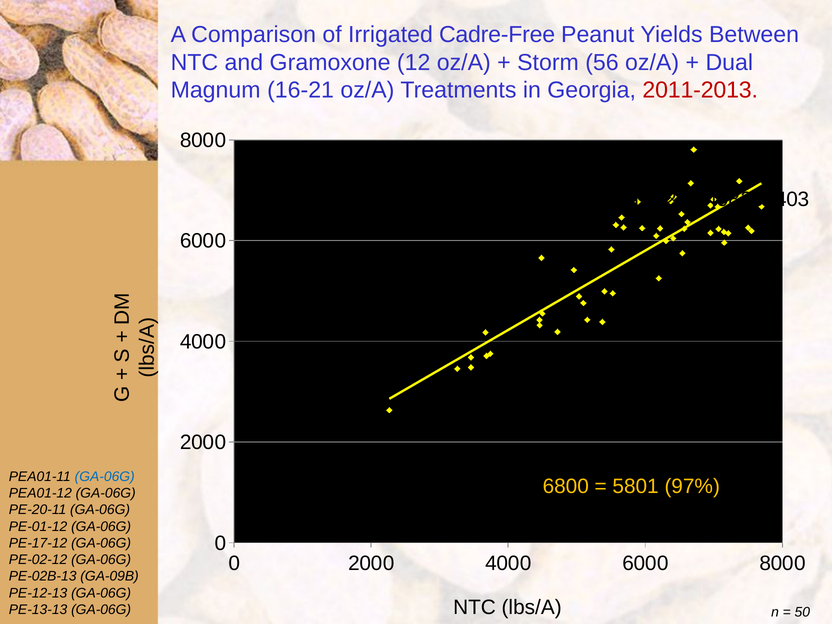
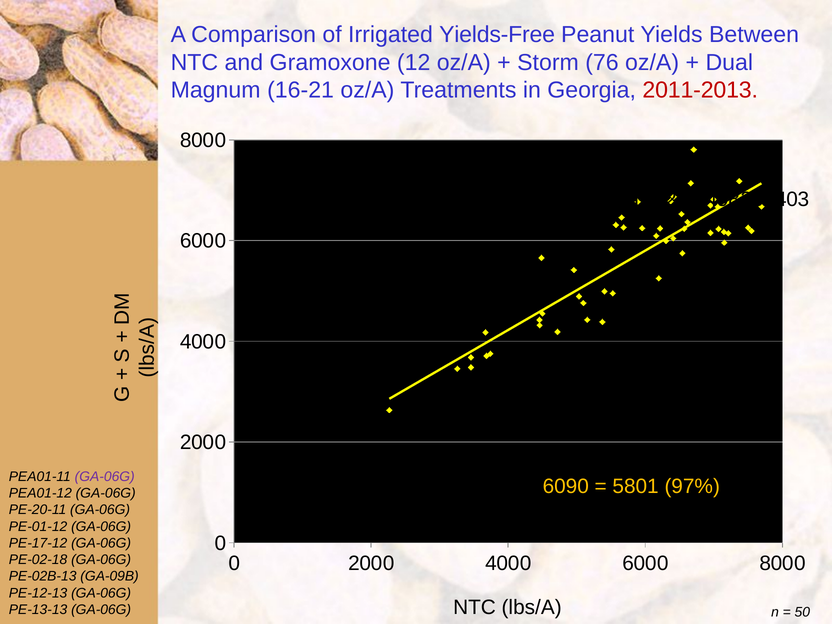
Cadre-Free: Cadre-Free -> Yields-Free
56: 56 -> 76
GA-06G at (105, 477) colour: blue -> purple
6800: 6800 -> 6090
PE-02-12: PE-02-12 -> PE-02-18
